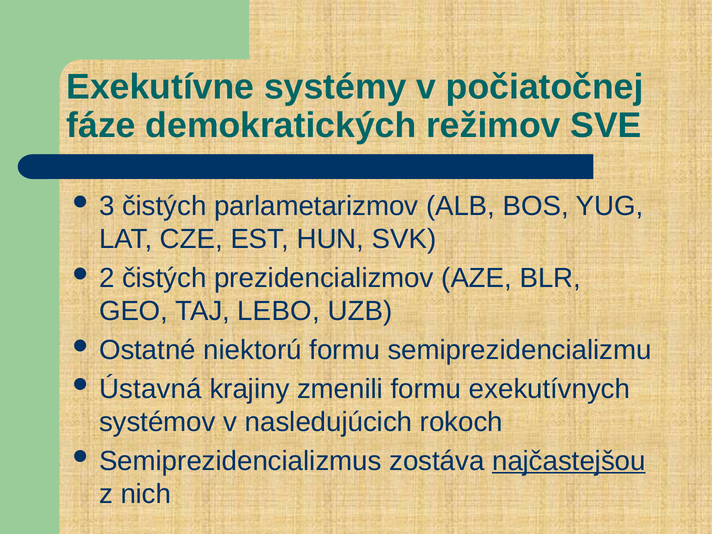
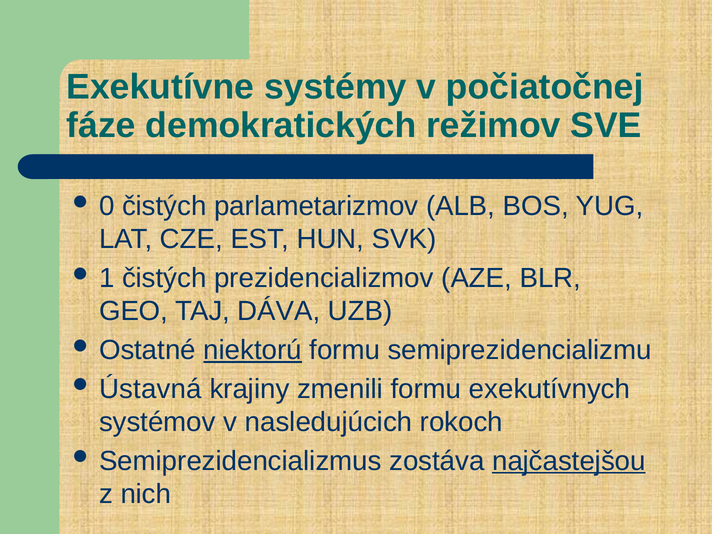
3: 3 -> 0
2: 2 -> 1
LEBO: LEBO -> DÁVA
niektorú underline: none -> present
